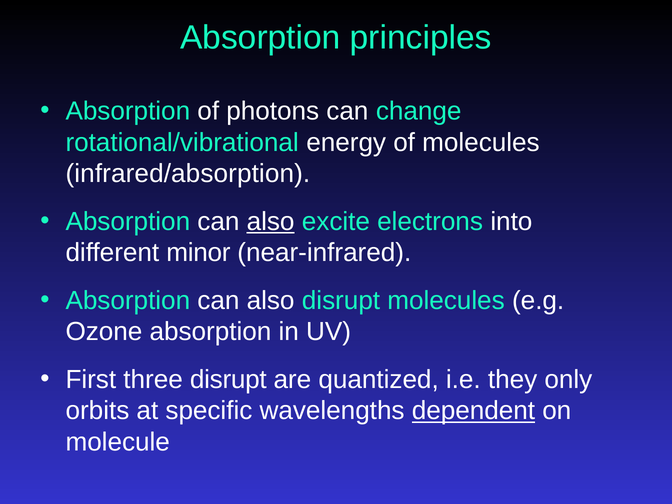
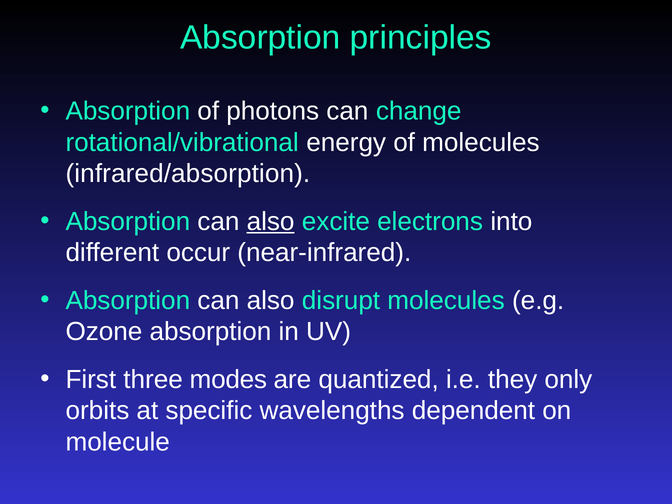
minor: minor -> occur
three disrupt: disrupt -> modes
dependent underline: present -> none
